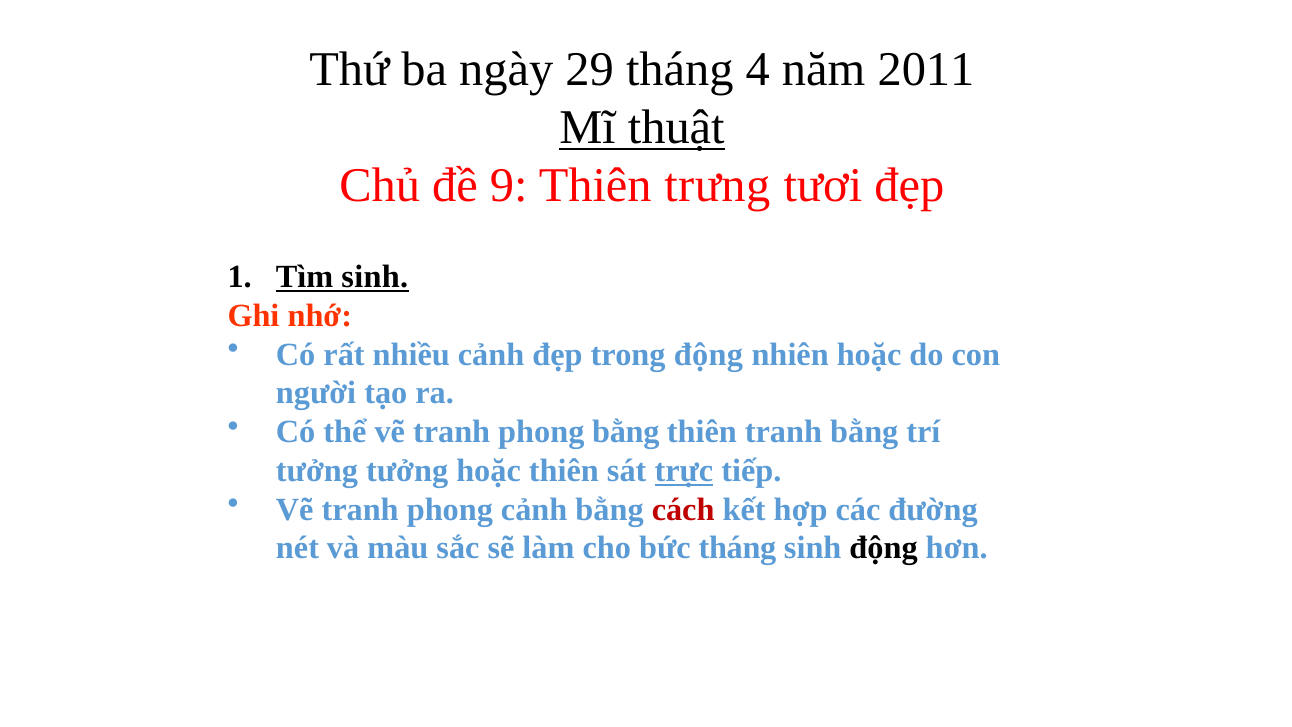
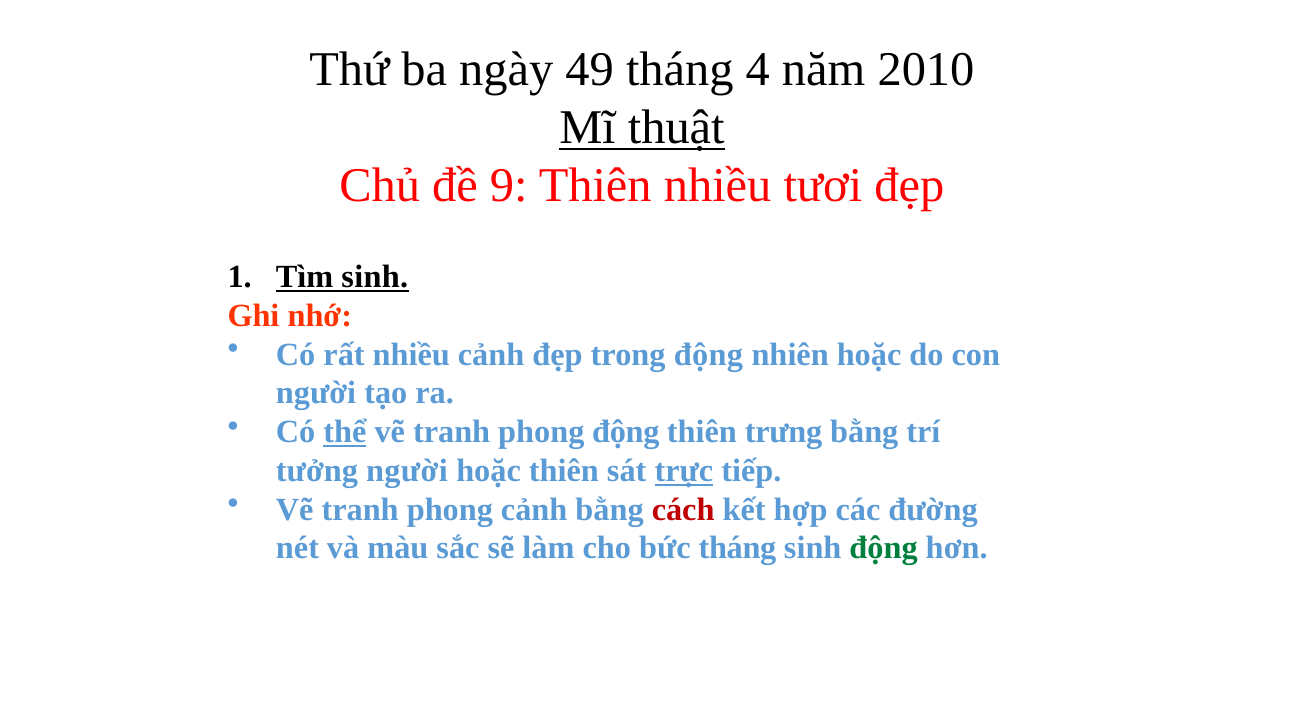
29: 29 -> 49
2011: 2011 -> 2010
Thiên trưng: trưng -> nhiều
thể underline: none -> present
phong bằng: bằng -> động
thiên tranh: tranh -> trưng
tưởng tưởng: tưởng -> người
động at (884, 548) colour: black -> green
